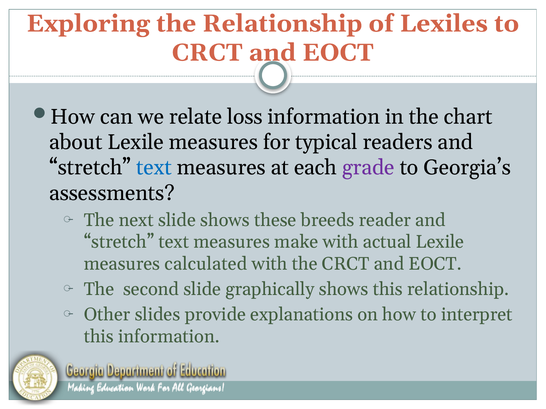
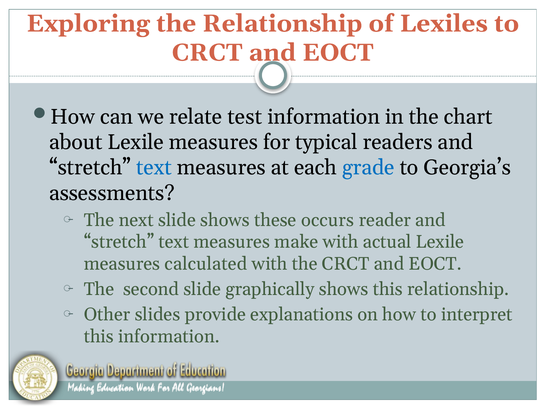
loss: loss -> test
grade colour: purple -> blue
breeds: breeds -> occurs
